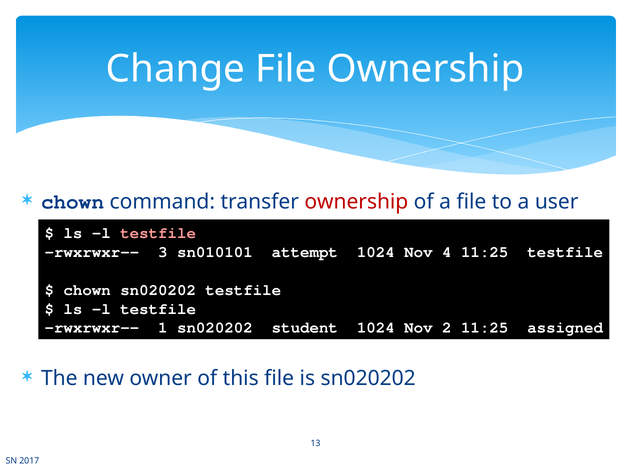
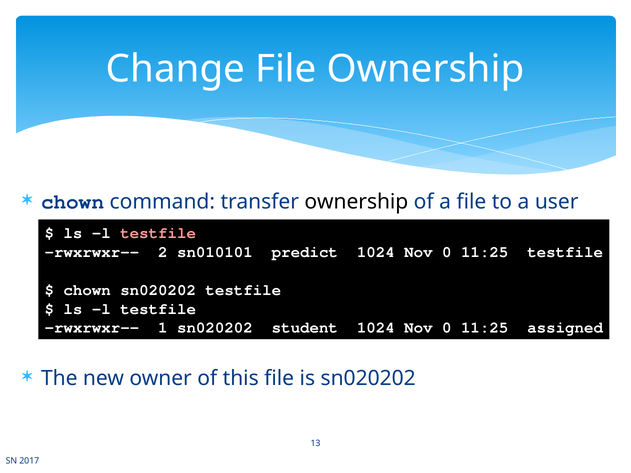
ownership at (356, 202) colour: red -> black
3: 3 -> 2
attempt: attempt -> predict
4 at (447, 252): 4 -> 0
student 1024 Nov 2: 2 -> 0
